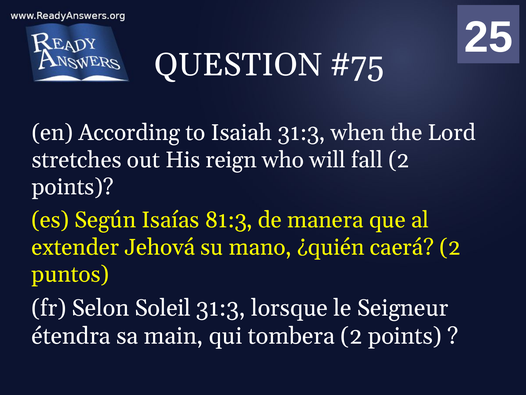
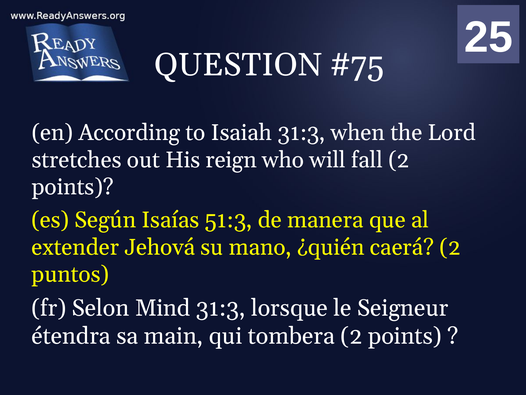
81:3: 81:3 -> 51:3
Soleil: Soleil -> Mind
